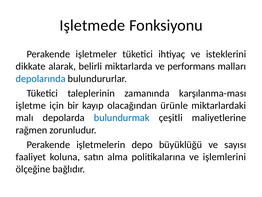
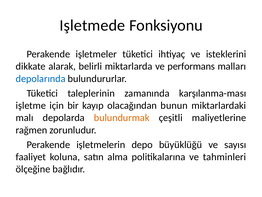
ürünle: ürünle -> bunun
bulundurmak colour: blue -> orange
işlemlerini: işlemlerini -> tahminleri
